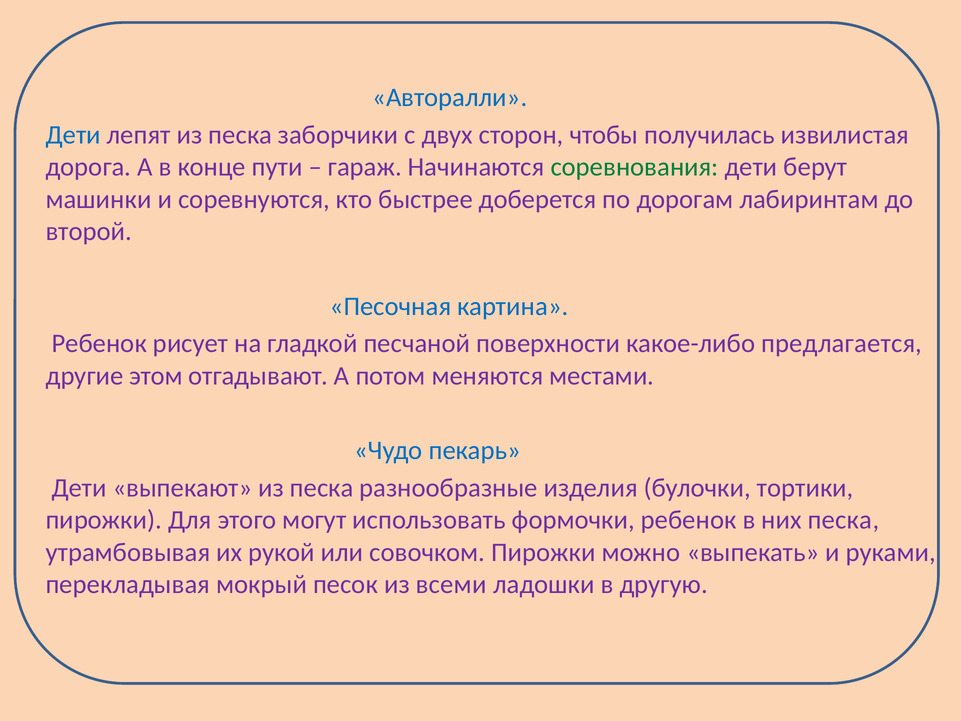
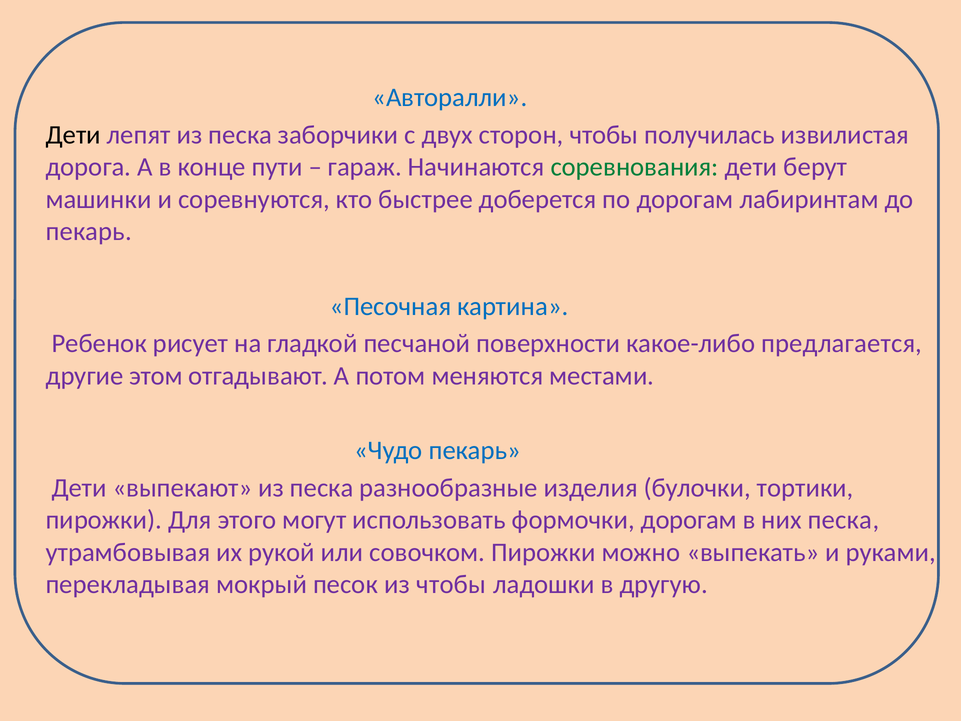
Дети at (73, 135) colour: blue -> black
второй at (89, 231): второй -> пекарь
формочки ребенок: ребенок -> дорогам
из всеми: всеми -> чтобы
